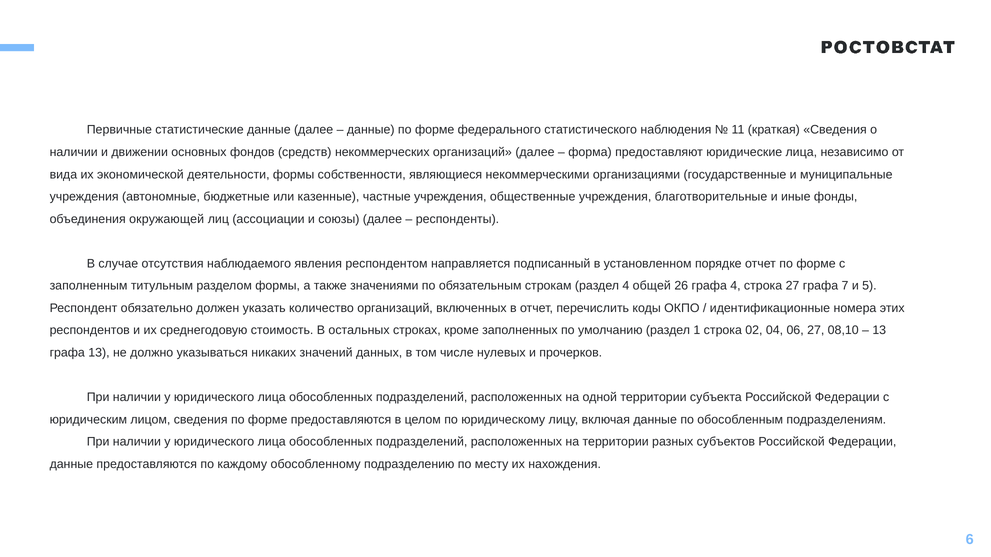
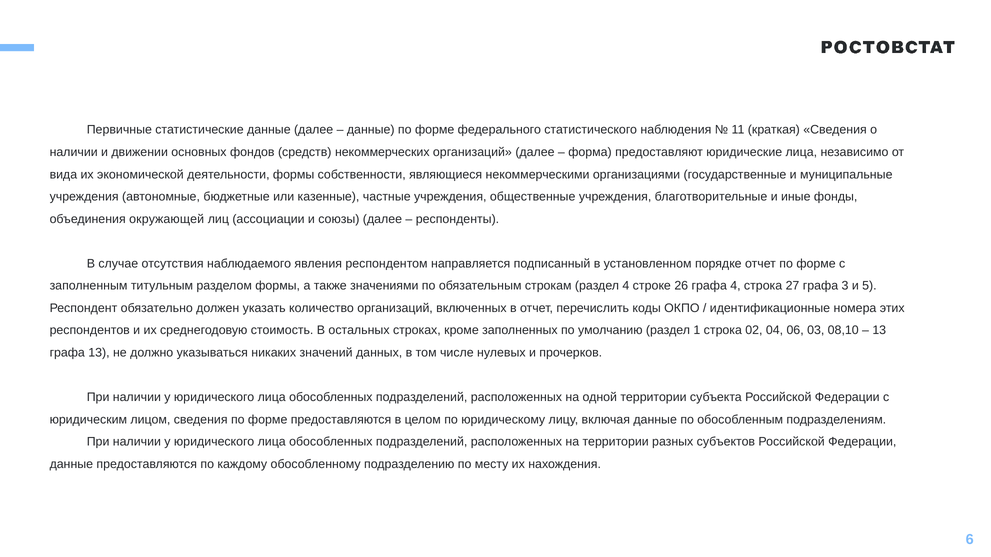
общей: общей -> строке
7: 7 -> 3
06 27: 27 -> 03
